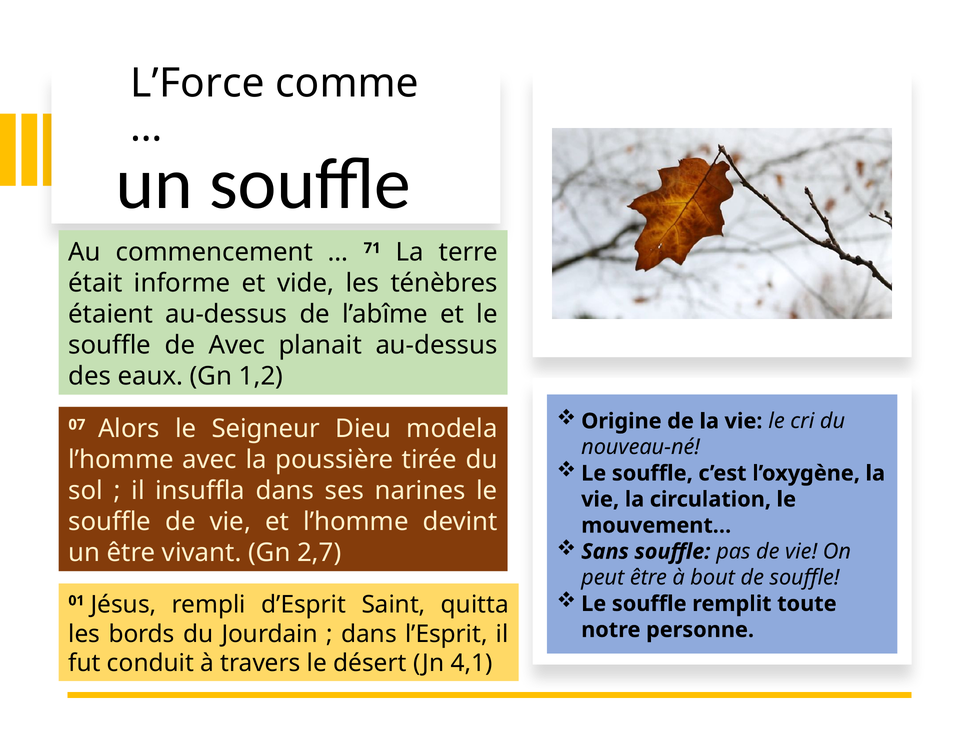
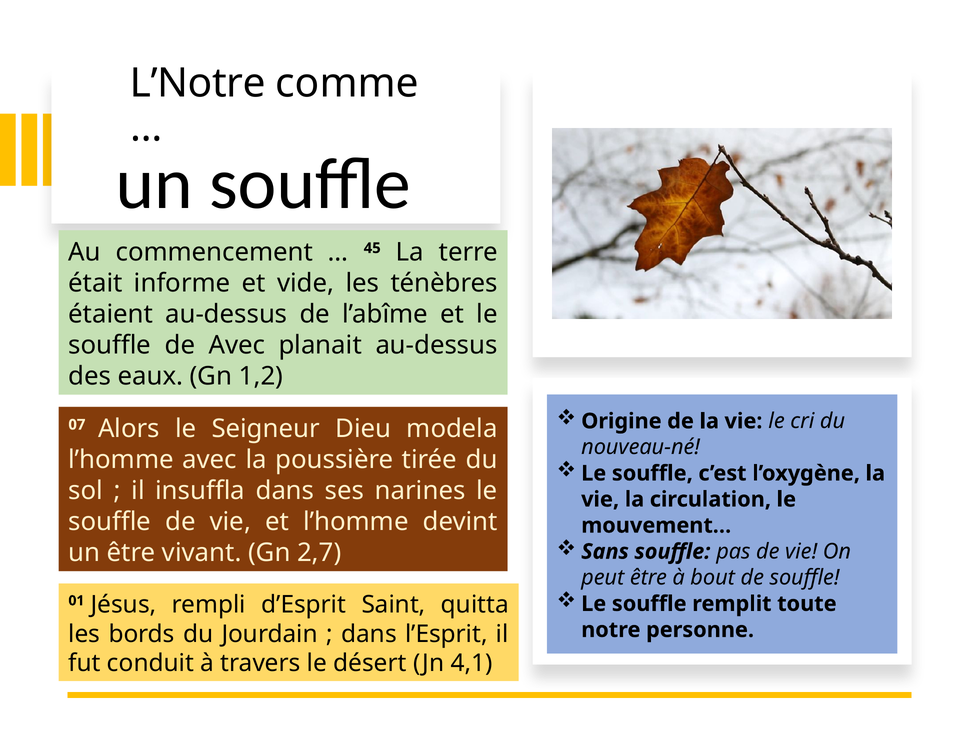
L’Force: L’Force -> L’Notre
71: 71 -> 45
